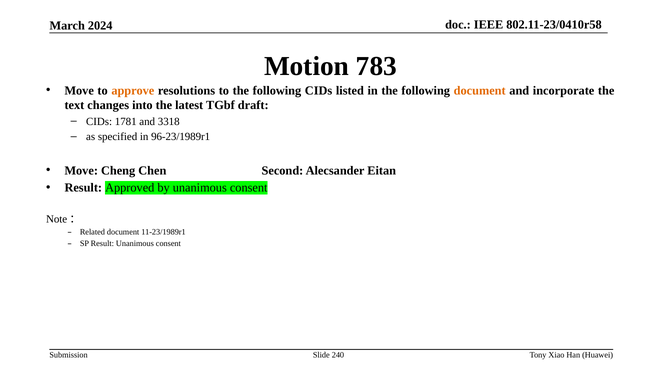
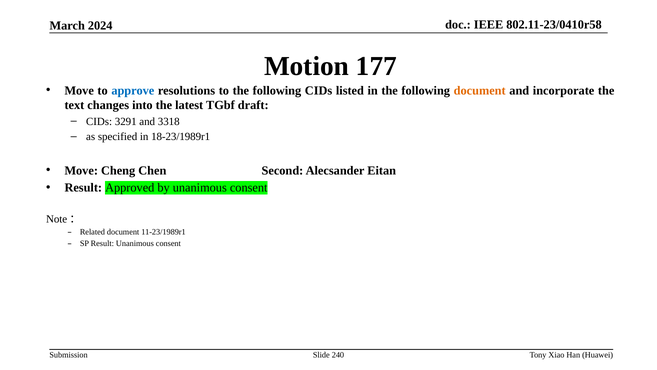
783: 783 -> 177
approve colour: orange -> blue
1781: 1781 -> 3291
96-23/1989r1: 96-23/1989r1 -> 18-23/1989r1
